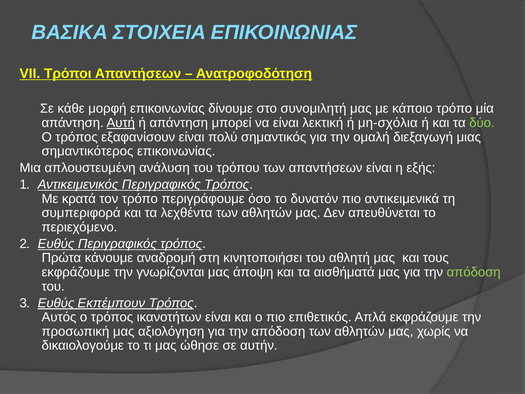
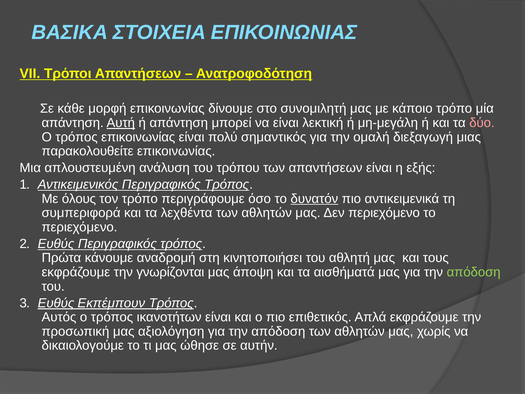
μη-σχόλια: μη-σχόλια -> μη-μεγάλη
δύο colour: light green -> pink
τρόπος εξαφανίσουν: εξαφανίσουν -> επικοινωνίας
σημαντικότερος: σημαντικότερος -> παρακολουθείτε
κρατά: κρατά -> όλους
δυνατόν underline: none -> present
Δεν απευθύνεται: απευθύνεται -> περιεχόμενο
